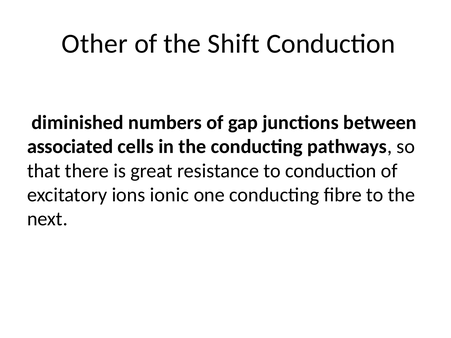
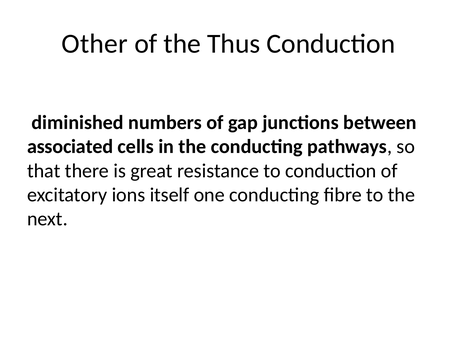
Shift: Shift -> Thus
ionic: ionic -> itself
